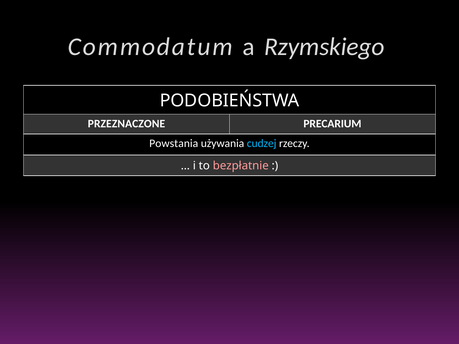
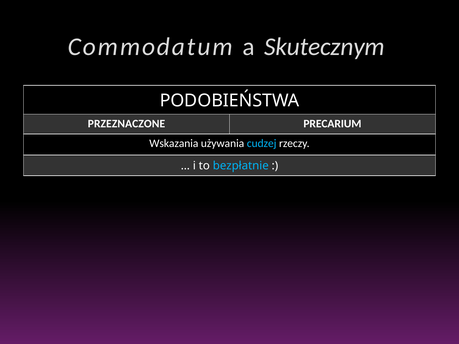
Rzymskiego: Rzymskiego -> Skutecznym
Powstania: Powstania -> Wskazania
bezpłatnie colour: pink -> light blue
